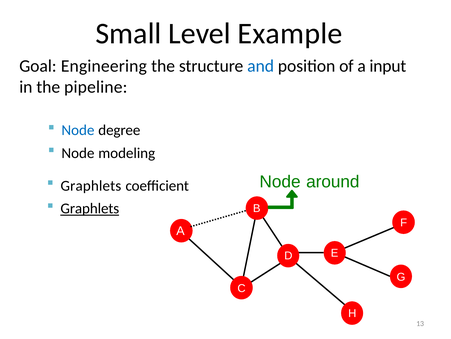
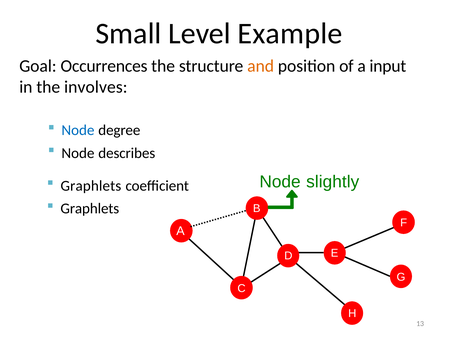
Engineering: Engineering -> Occurrences
and colour: blue -> orange
pipeline: pipeline -> involves
modeling: modeling -> describes
around: around -> slightly
Graphlets at (90, 208) underline: present -> none
